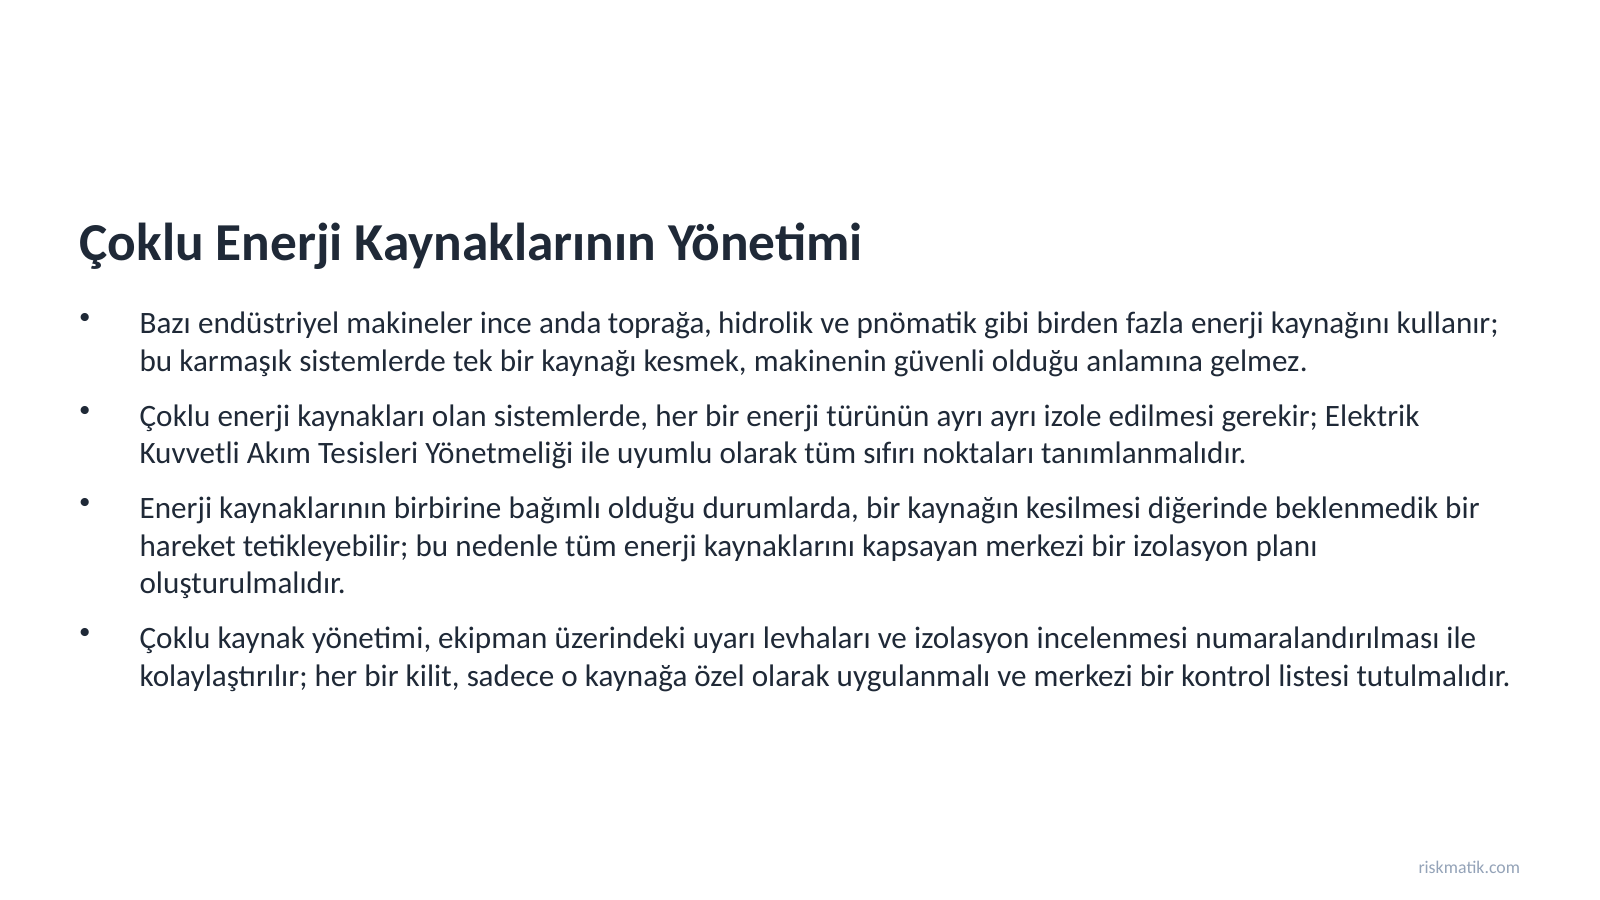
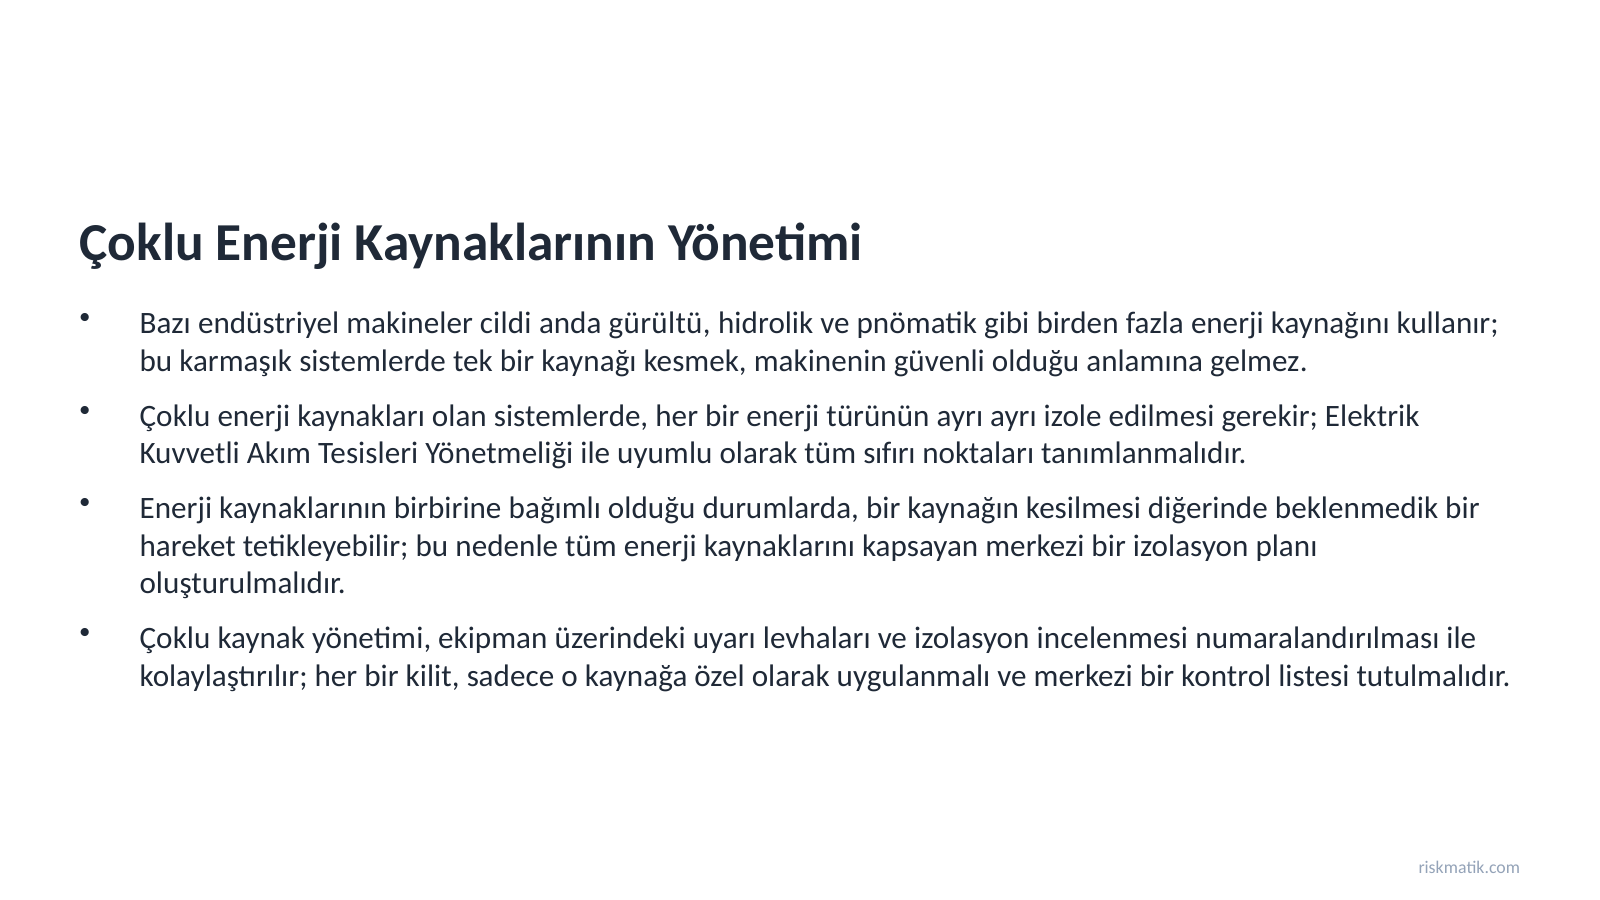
ince: ince -> cildi
toprağa: toprağa -> gürültü
